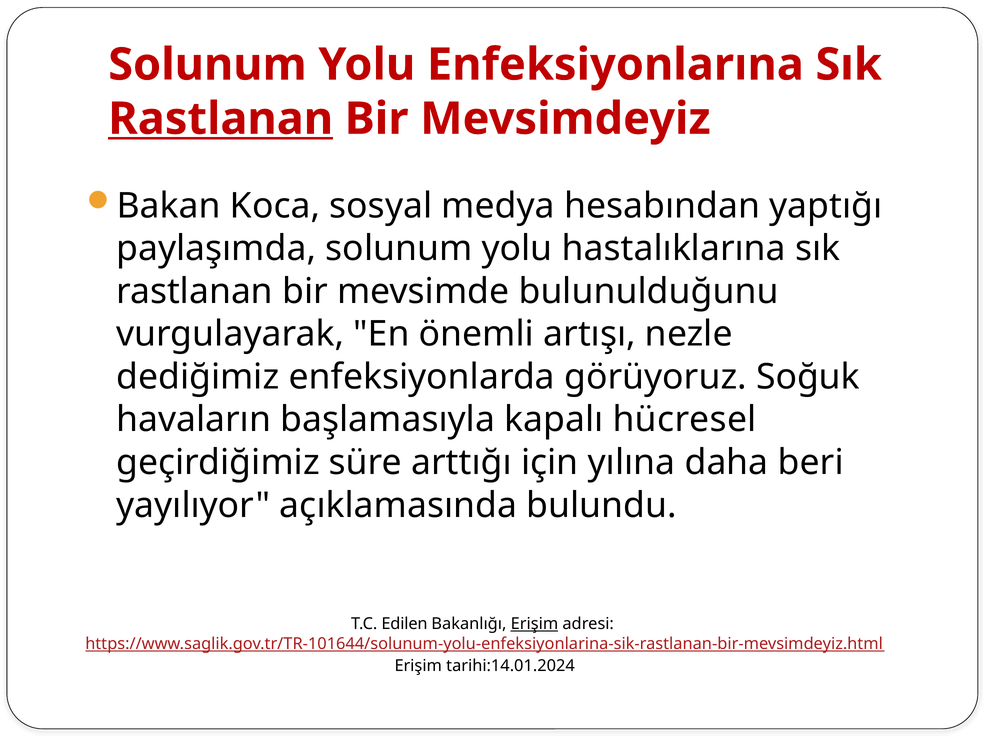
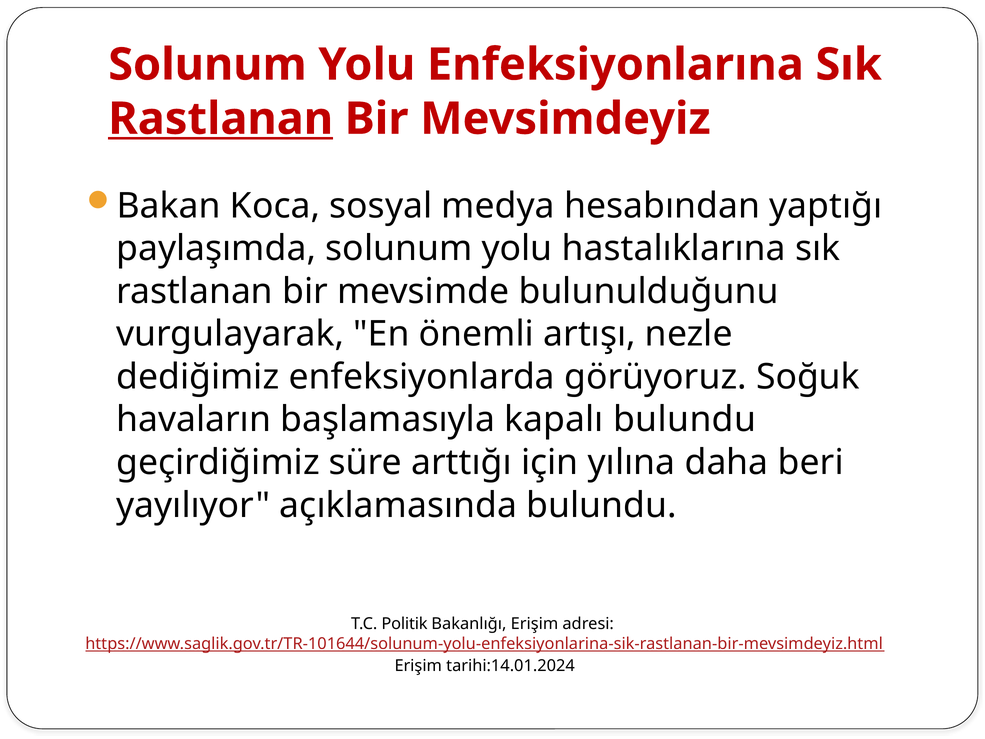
kapalı hücresel: hücresel -> bulundu
Edilen: Edilen -> Politik
Erişim at (534, 624) underline: present -> none
